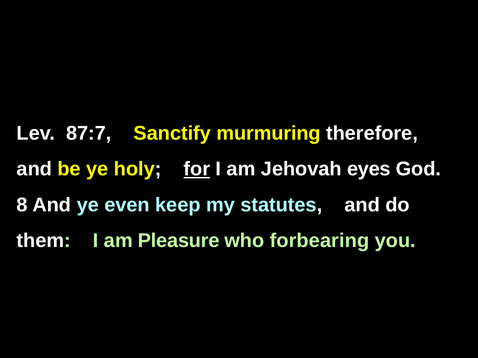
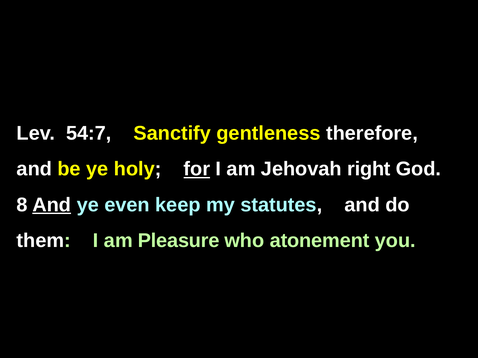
87:7: 87:7 -> 54:7
murmuring: murmuring -> gentleness
eyes: eyes -> right
And at (52, 205) underline: none -> present
forbearing: forbearing -> atonement
